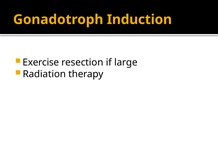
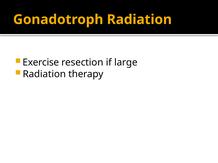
Gonadotroph Induction: Induction -> Radiation
